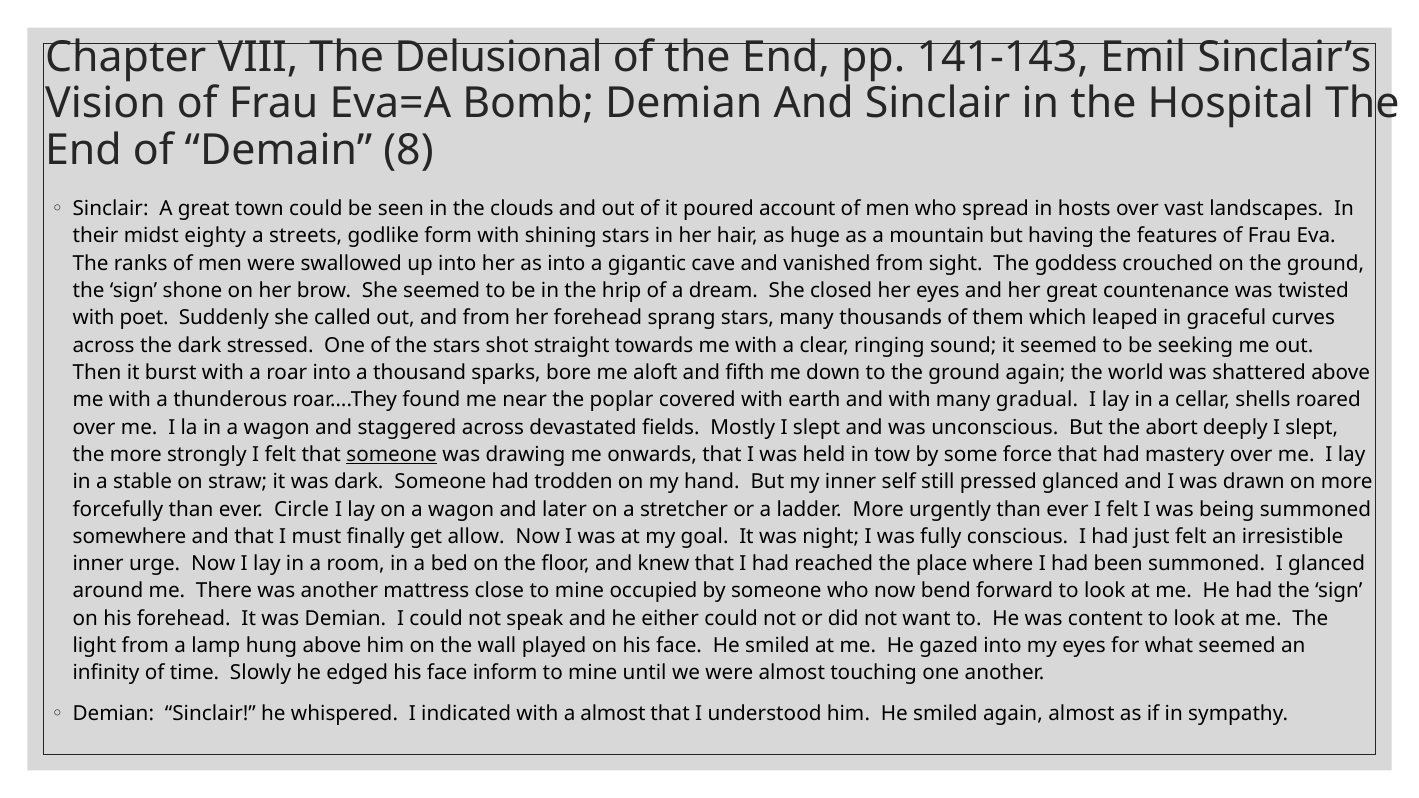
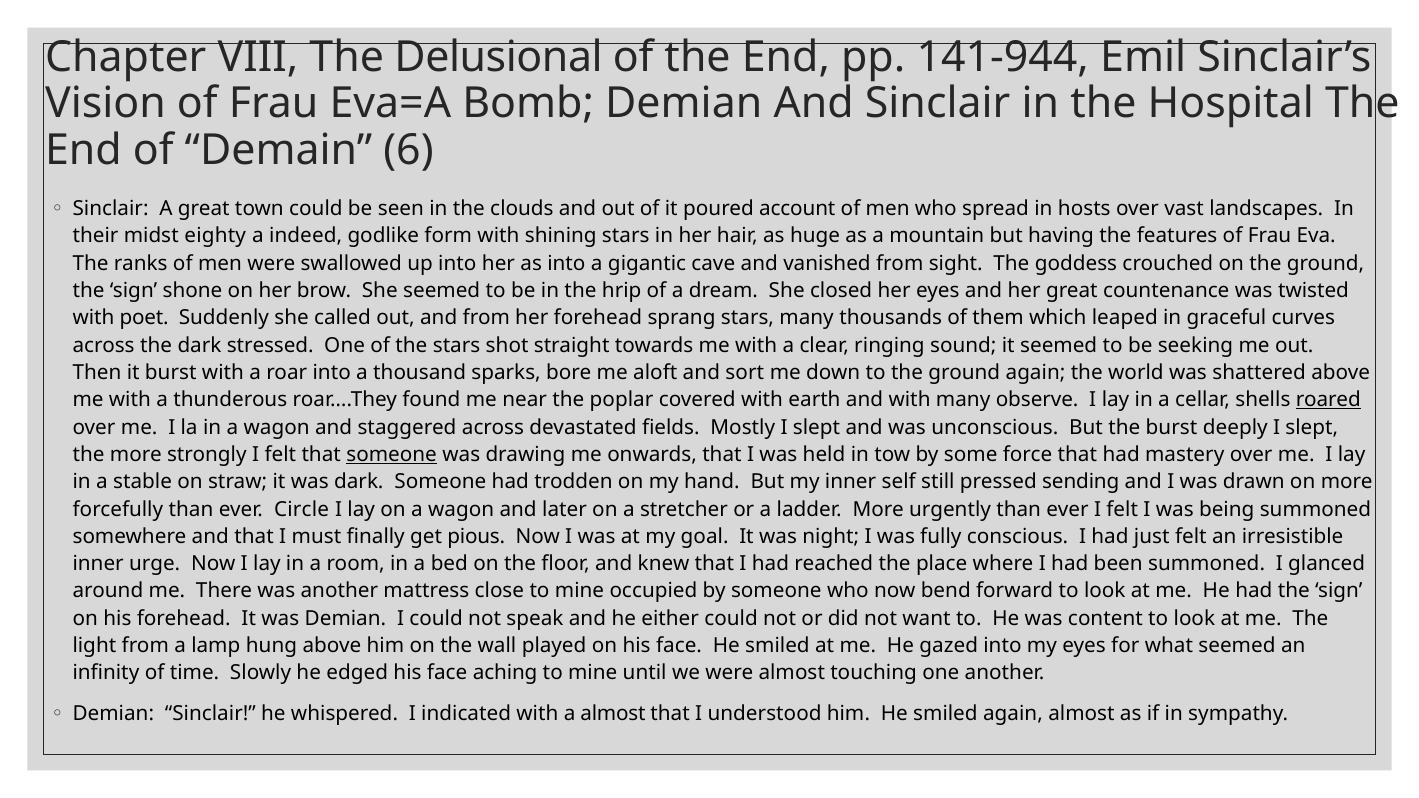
141-143: 141-143 -> 141-944
8: 8 -> 6
streets: streets -> indeed
fifth: fifth -> sort
gradual: gradual -> observe
roared underline: none -> present
the abort: abort -> burst
pressed glanced: glanced -> sending
allow: allow -> pious
inform: inform -> aching
